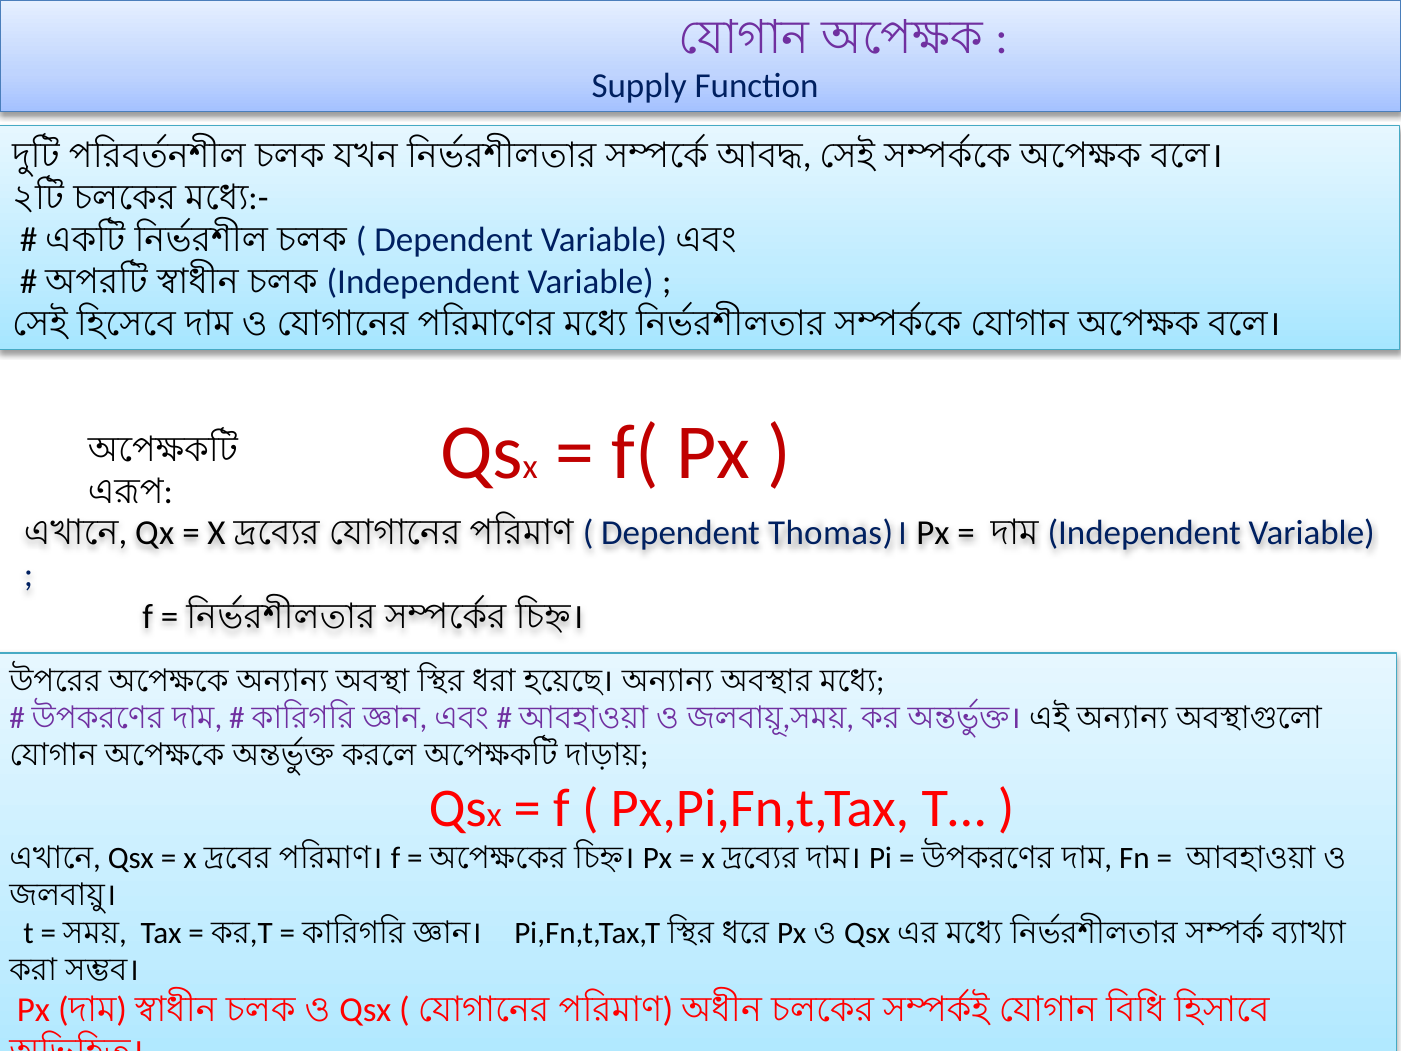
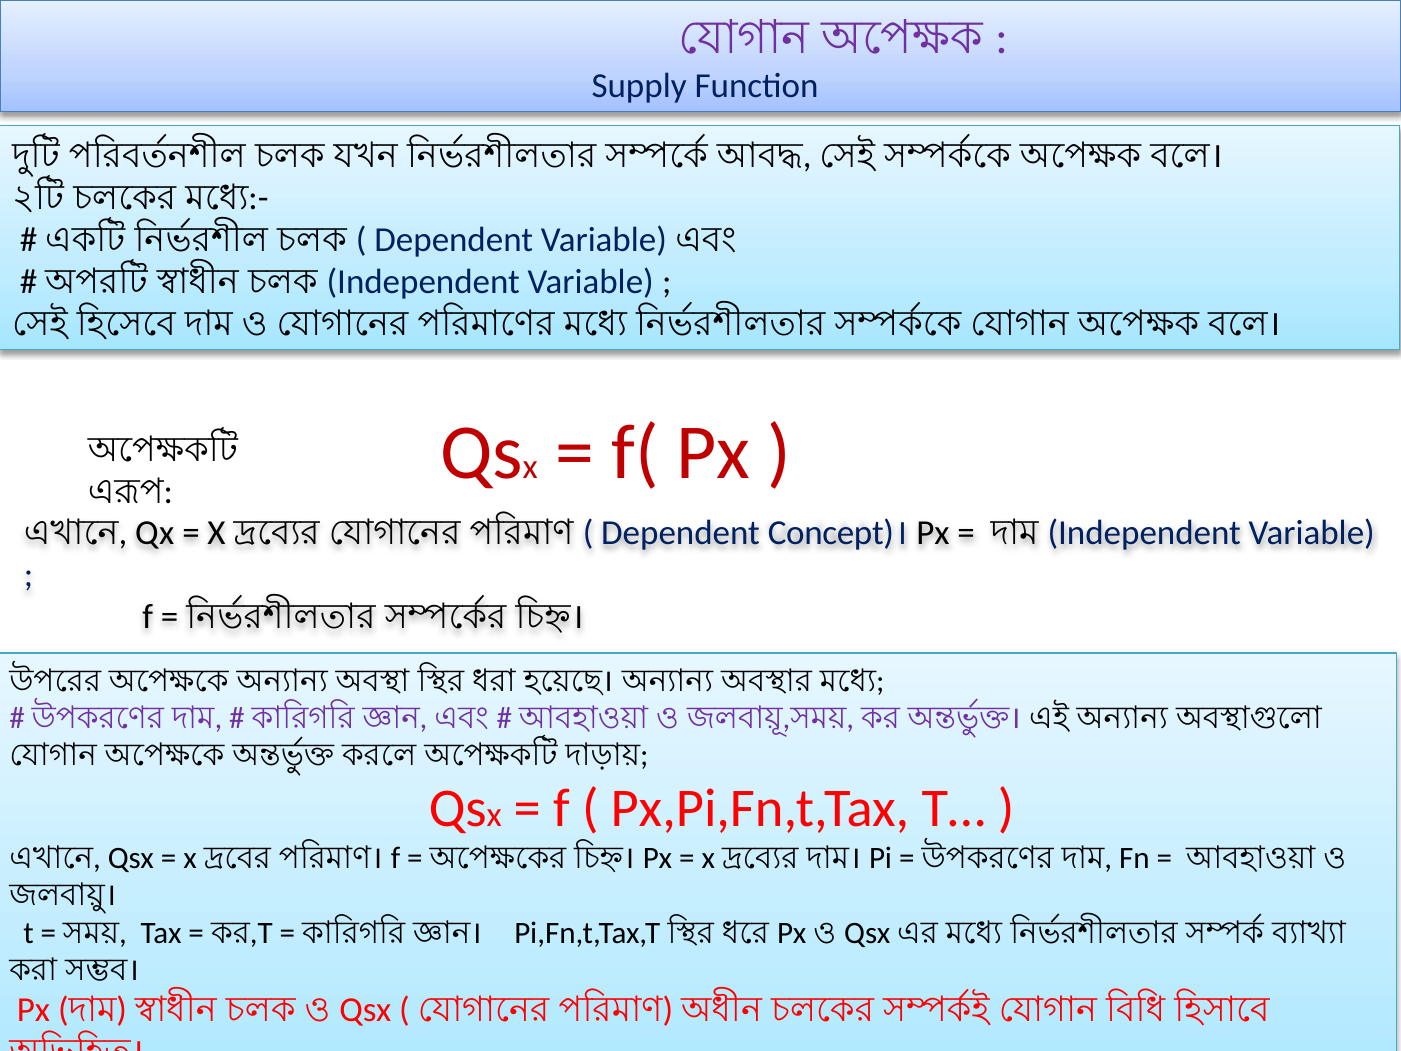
Thomas: Thomas -> Concept
